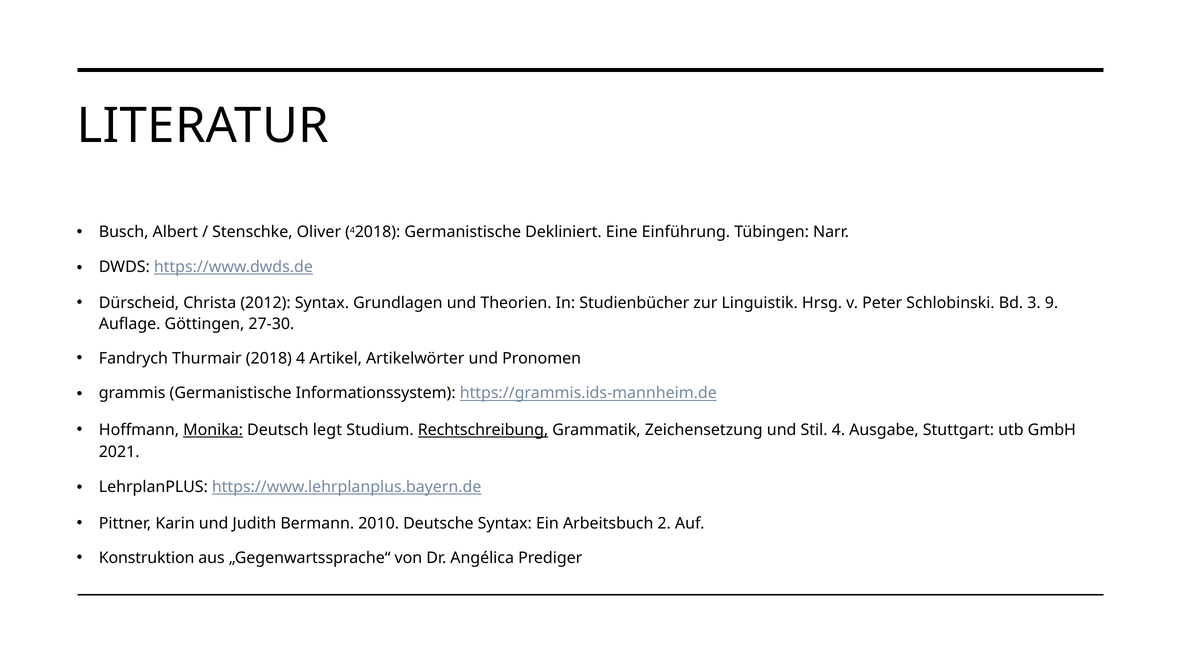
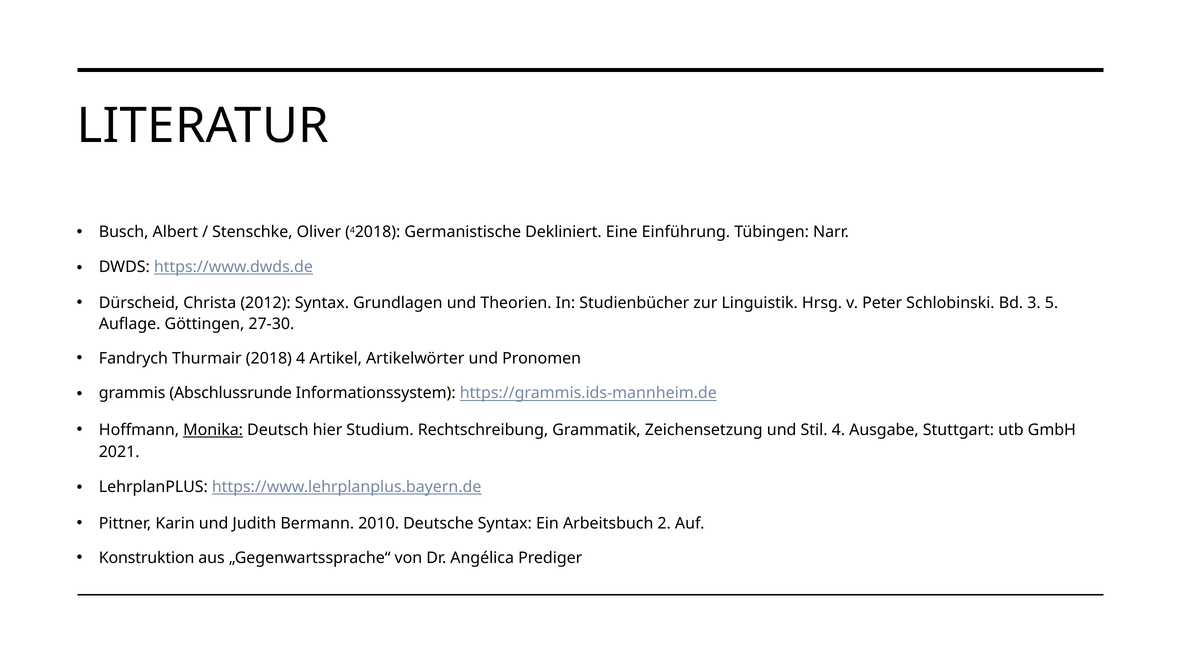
9: 9 -> 5
grammis Germanistische: Germanistische -> Abschlussrunde
legt: legt -> hier
Rechtschreibung underline: present -> none
